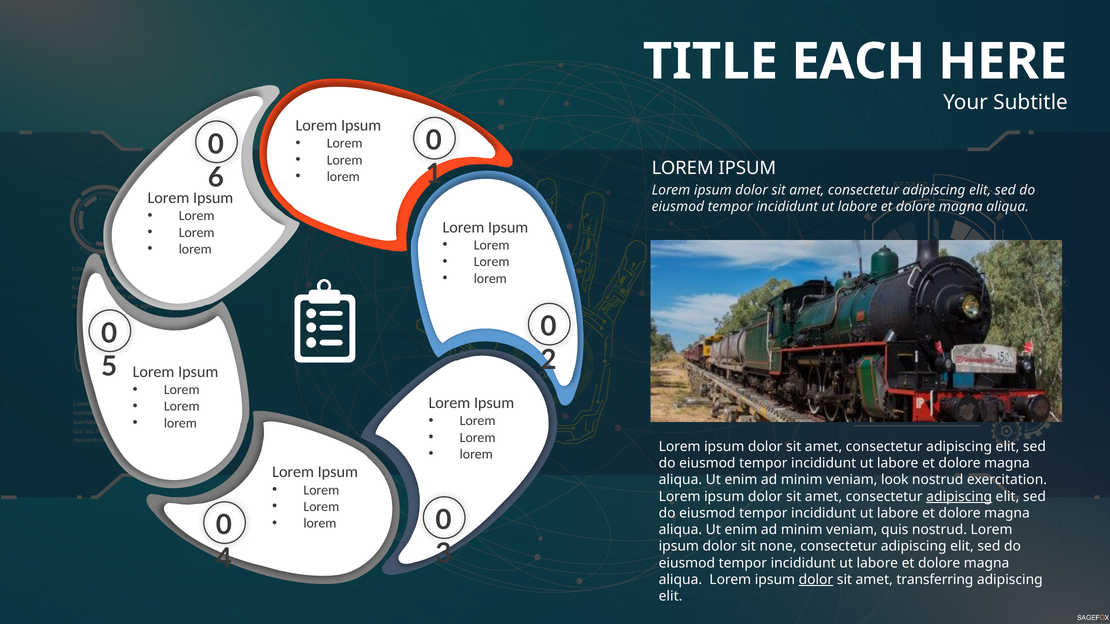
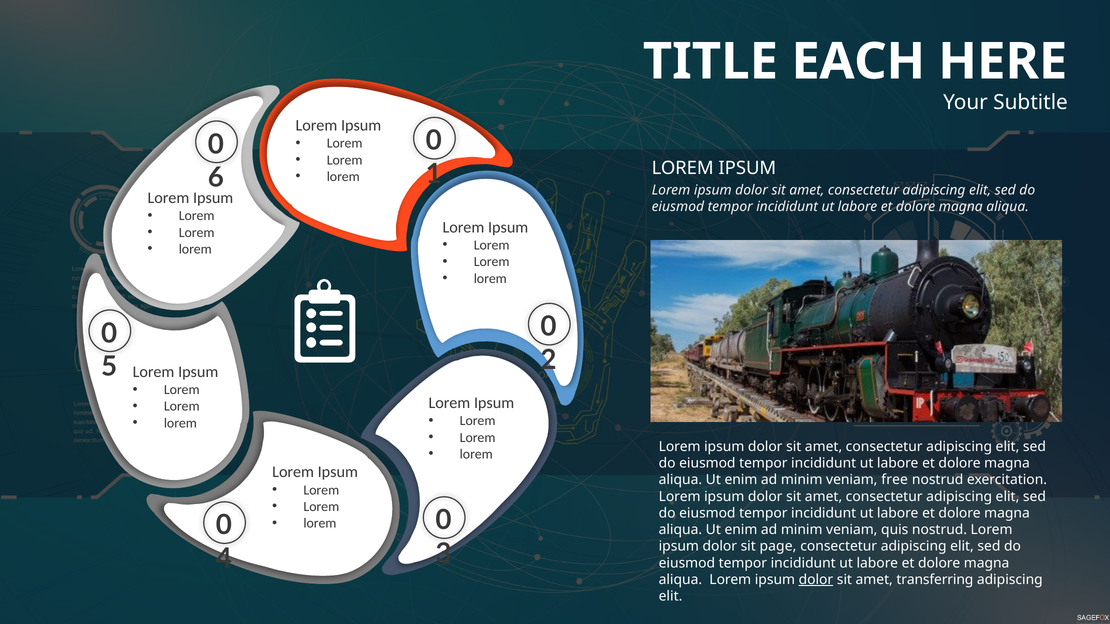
look: look -> free
adipiscing at (959, 497) underline: present -> none
none: none -> page
